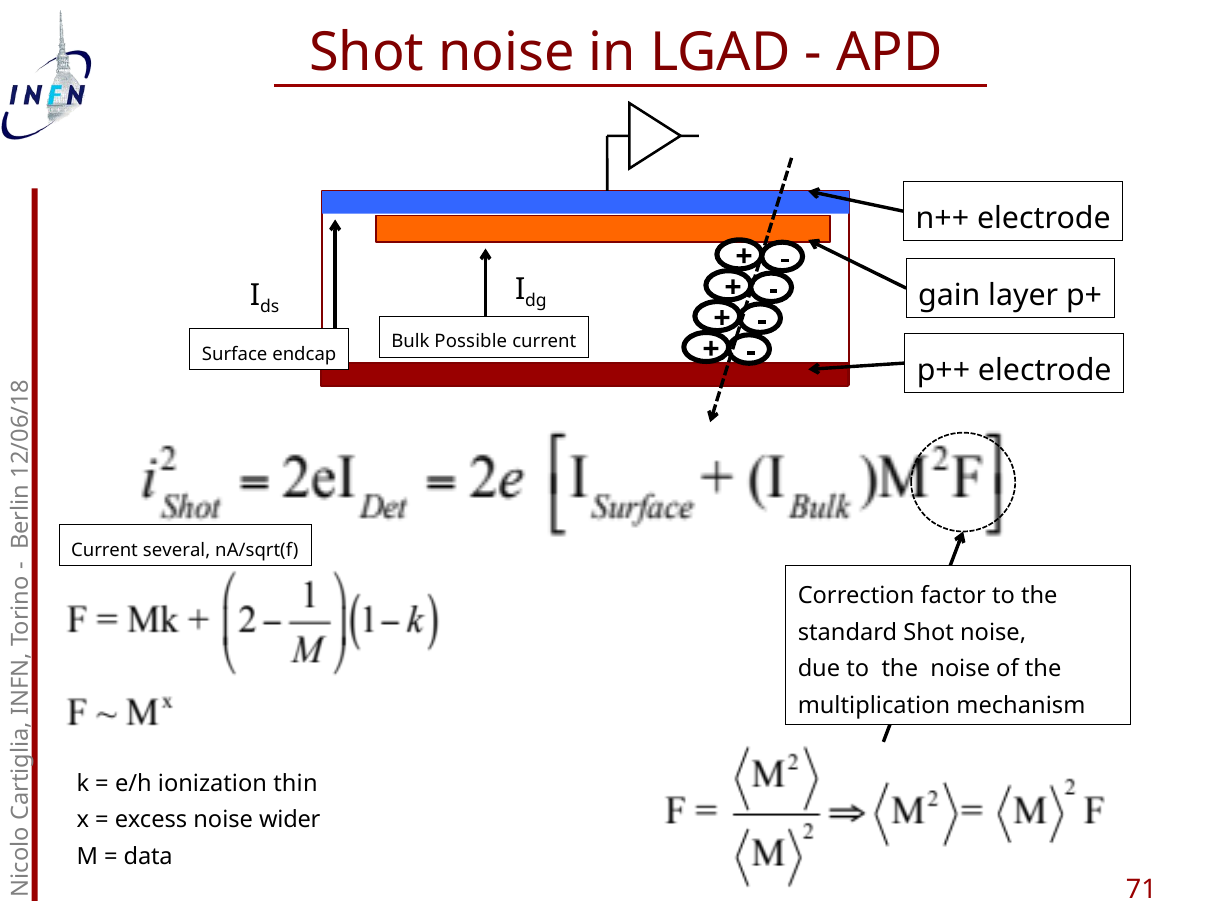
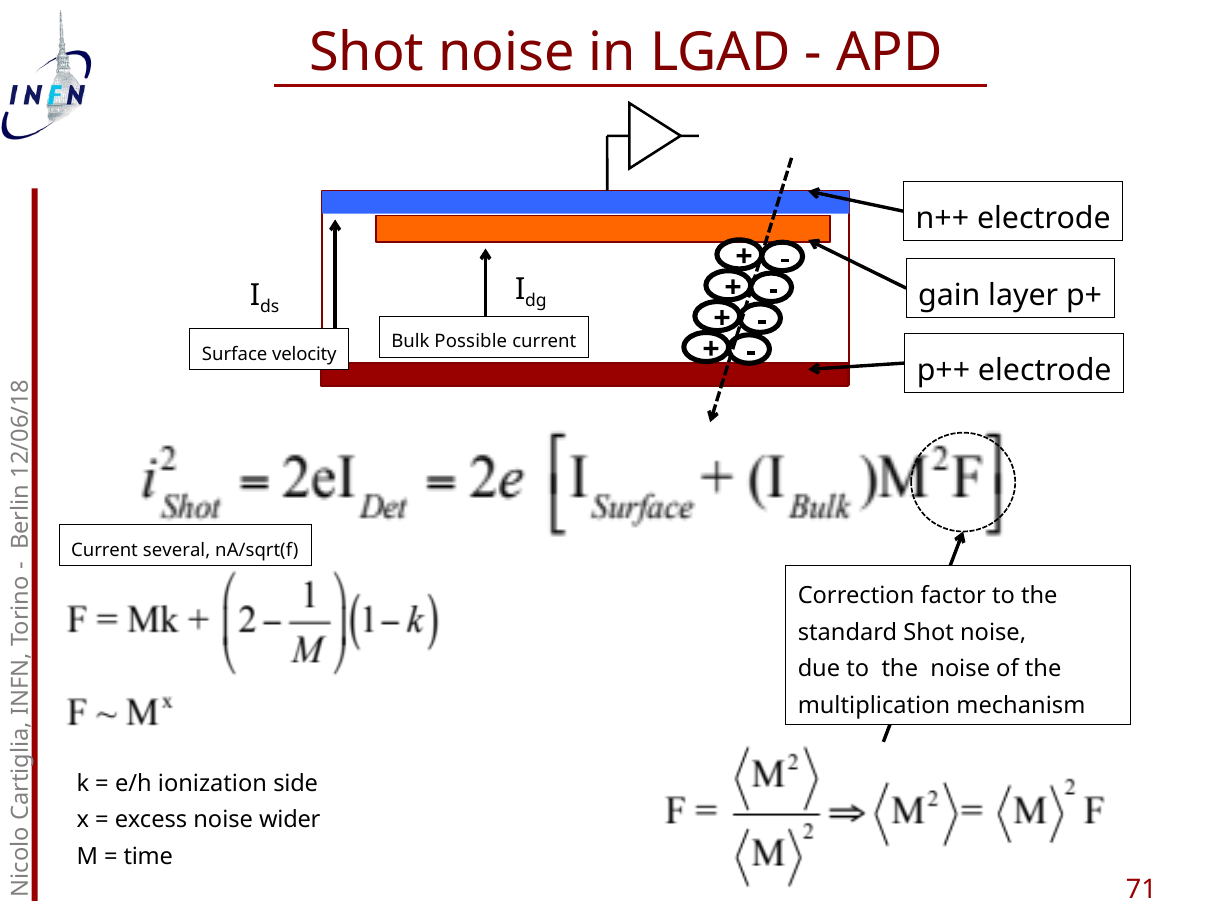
endcap: endcap -> velocity
thin: thin -> side
data: data -> time
